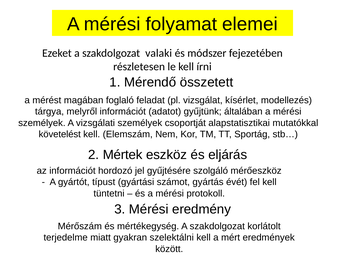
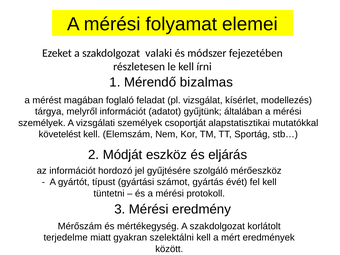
összetett: összetett -> bizalmas
Mértek: Mértek -> Módját
